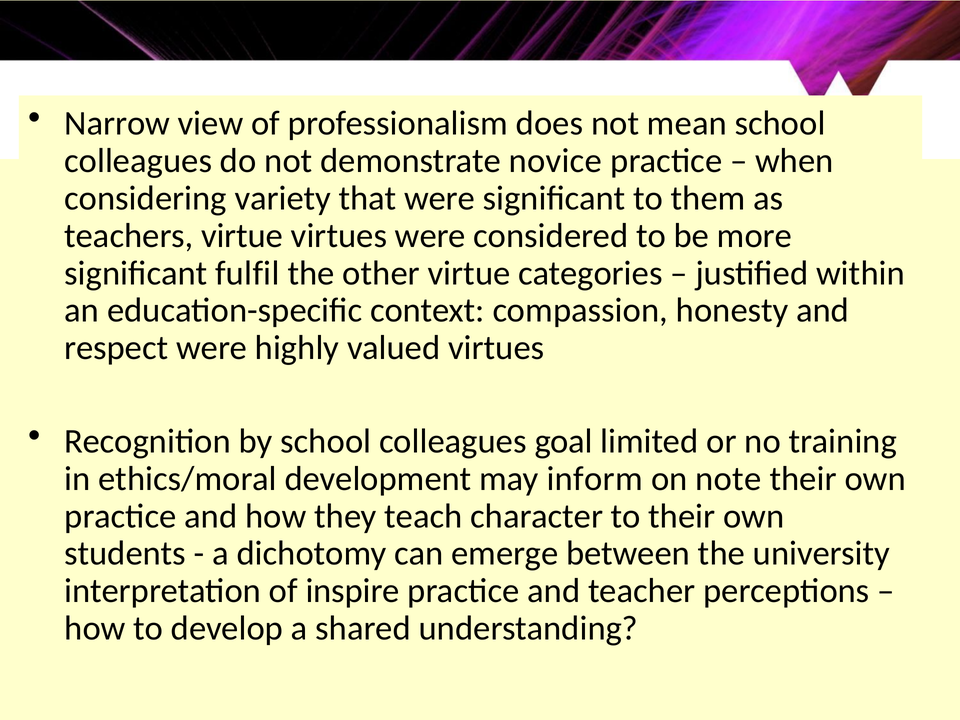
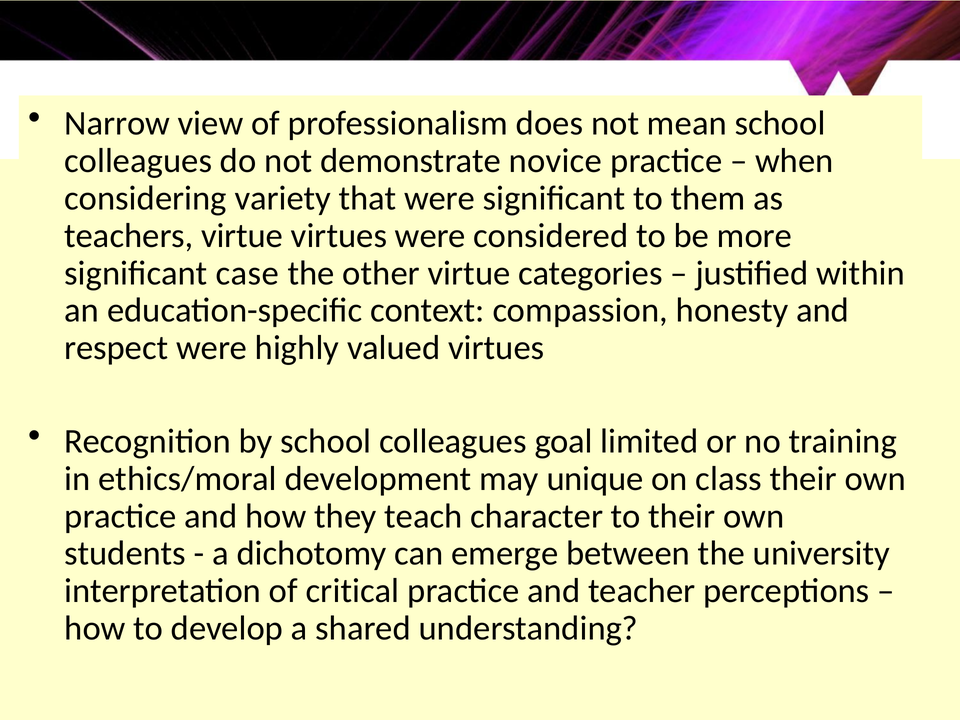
fulfil: fulfil -> case
inform: inform -> unique
note: note -> class
inspire: inspire -> critical
